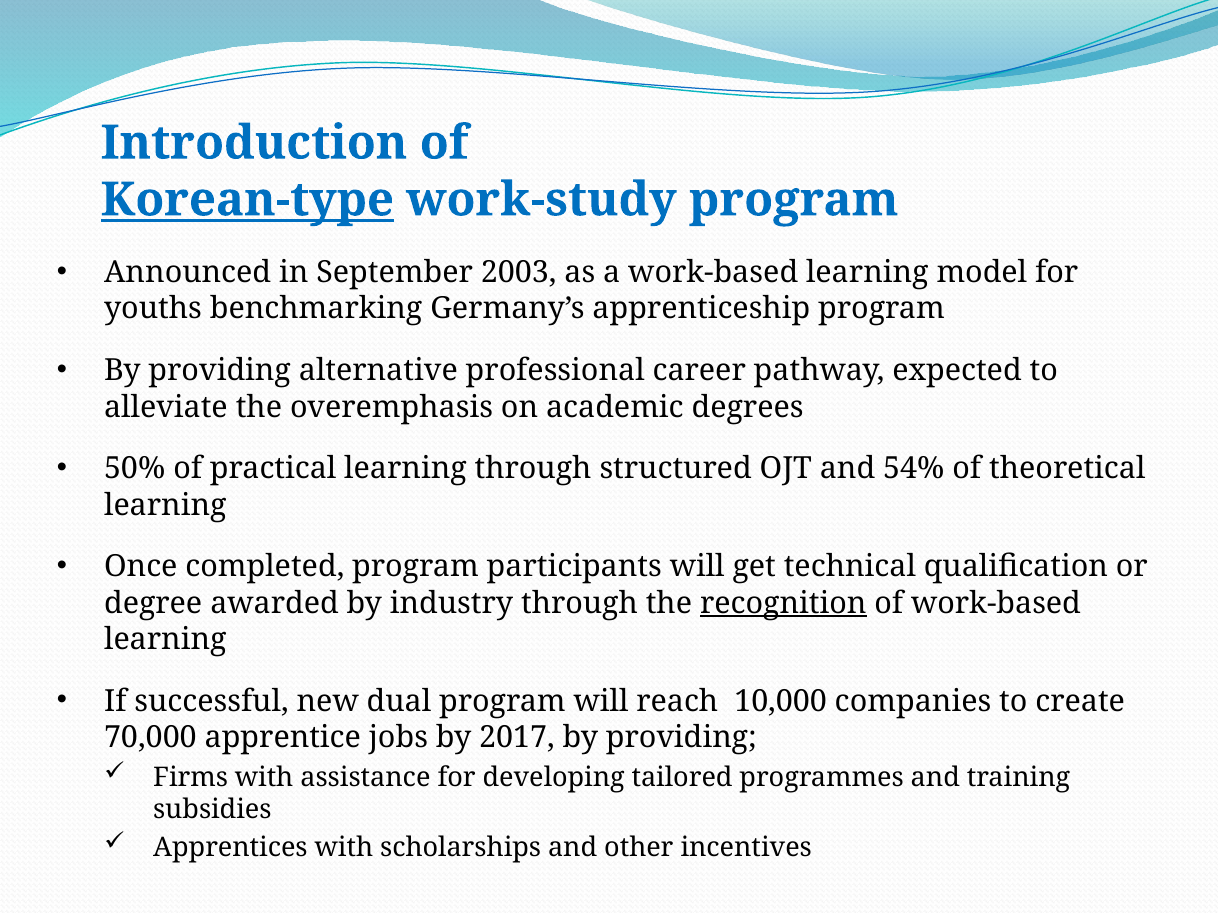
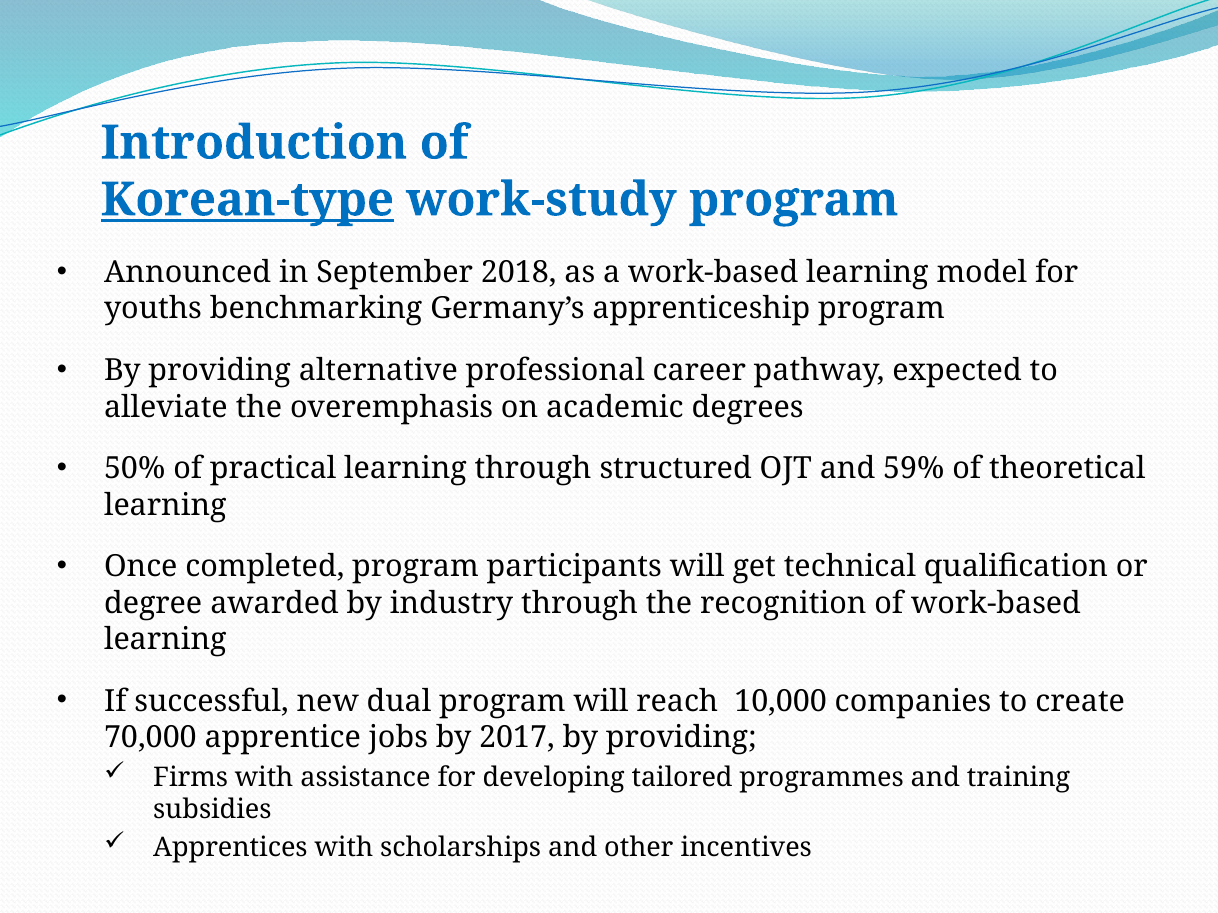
2003: 2003 -> 2018
54%: 54% -> 59%
recognition underline: present -> none
